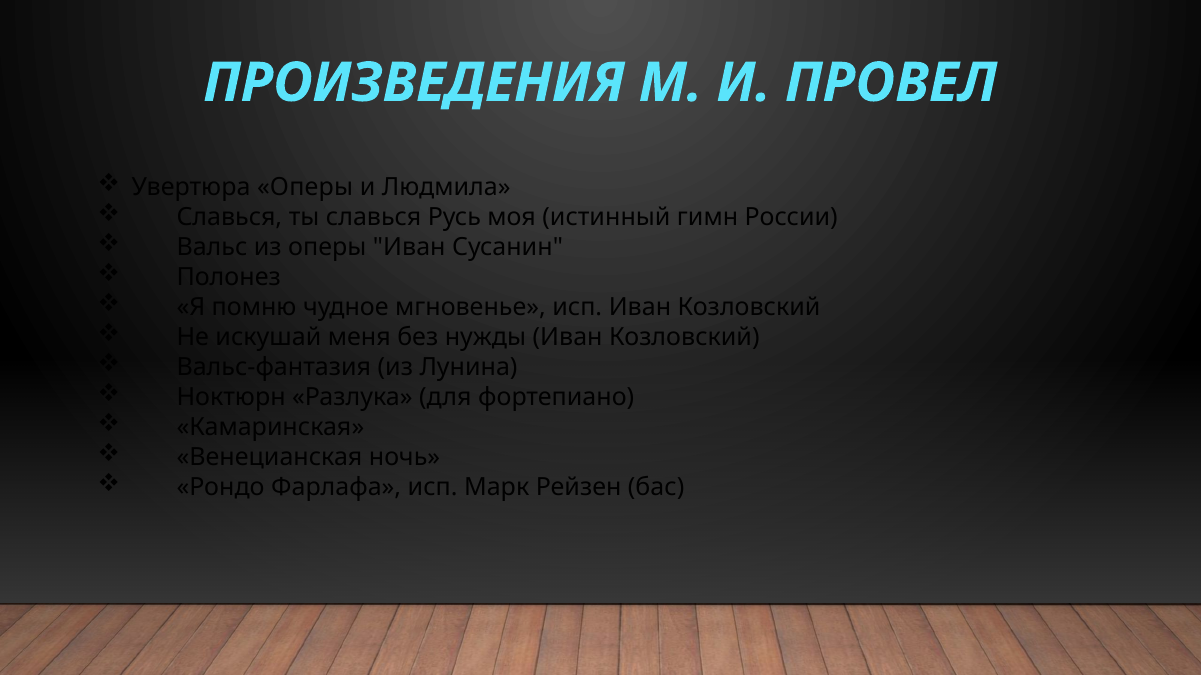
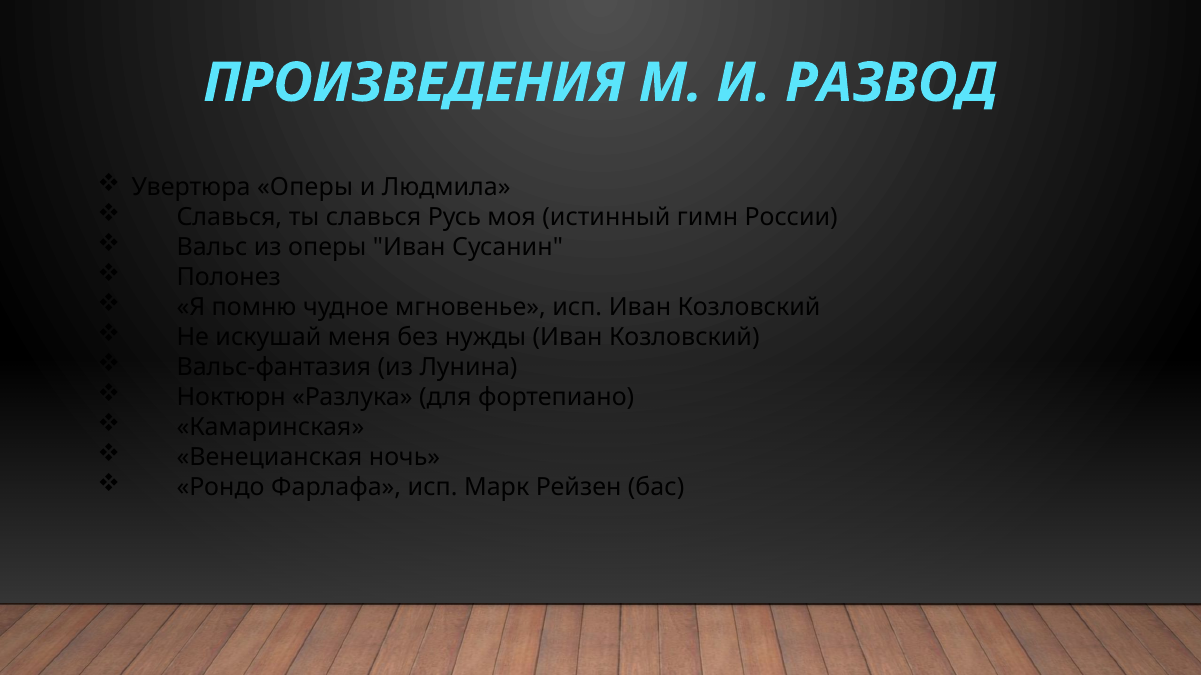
ПРОВЕЛ: ПРОВЕЛ -> РАЗВОД
